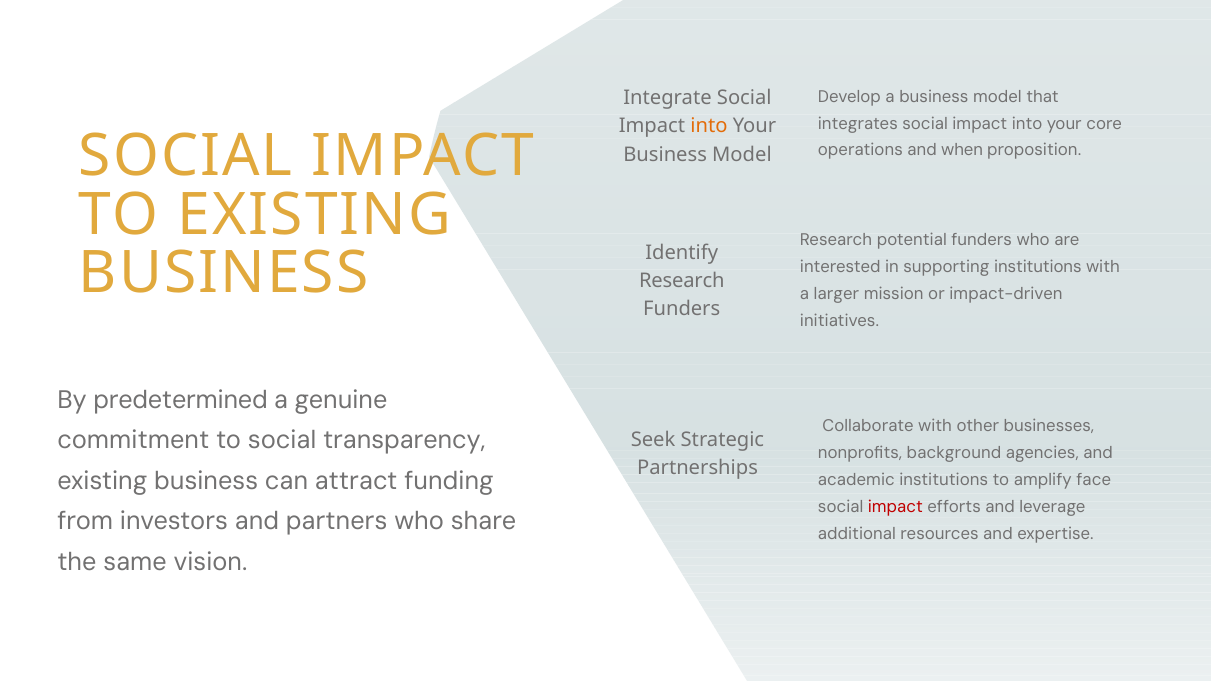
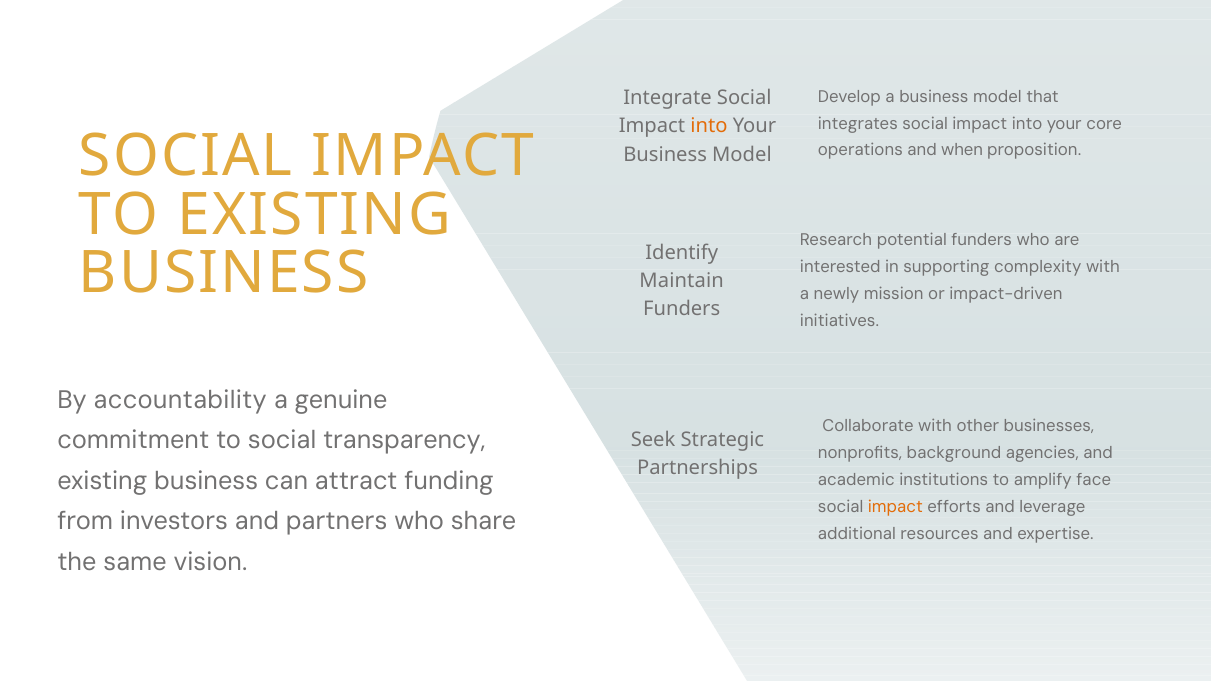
supporting institutions: institutions -> complexity
Research at (682, 281): Research -> Maintain
larger: larger -> newly
predetermined: predetermined -> accountability
impact at (895, 507) colour: red -> orange
